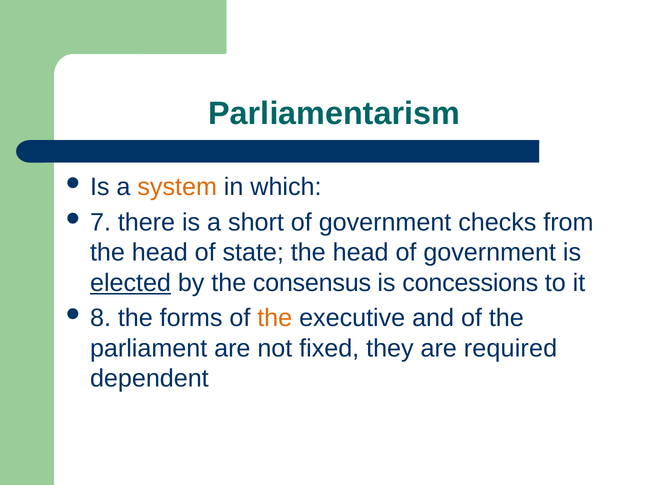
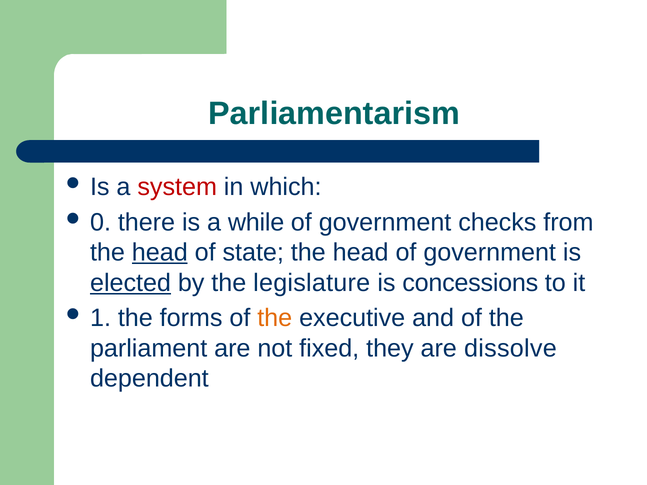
system colour: orange -> red
7: 7 -> 0
short: short -> while
head at (160, 253) underline: none -> present
consensus: consensus -> legislature
8: 8 -> 1
required: required -> dissolve
